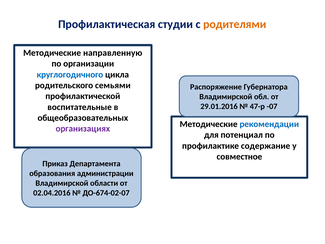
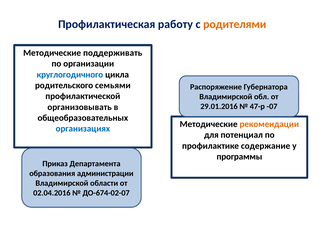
студии: студии -> работу
направленную: направленную -> поддерживать
воспитательные: воспитательные -> организовывать
рекомендации colour: blue -> orange
организациях colour: purple -> blue
совместное: совместное -> программы
